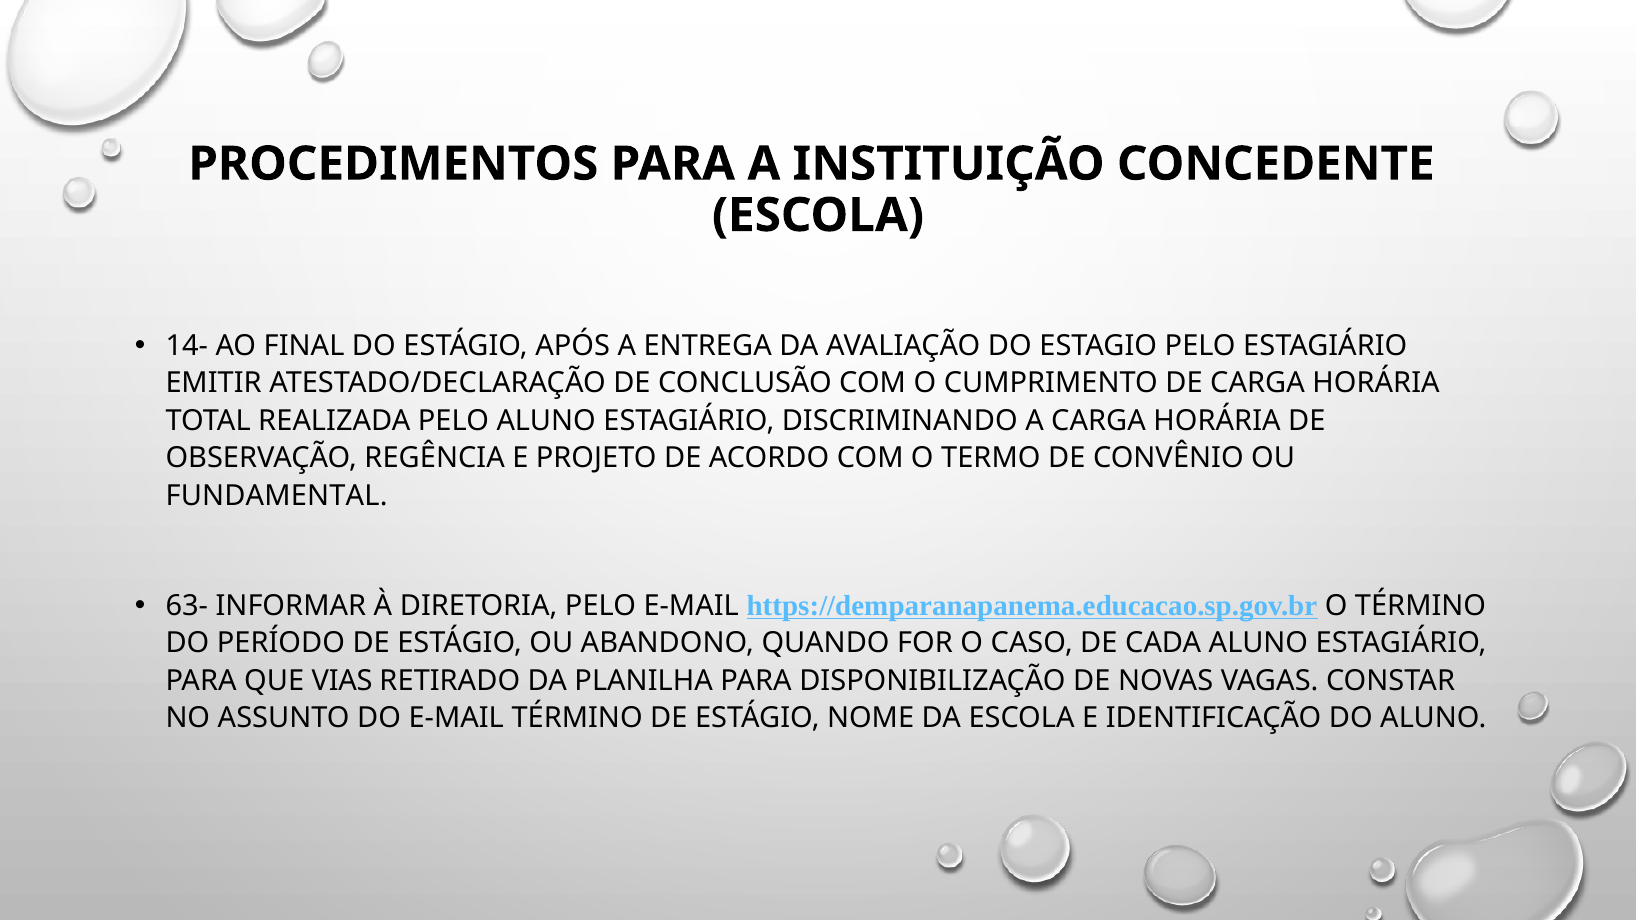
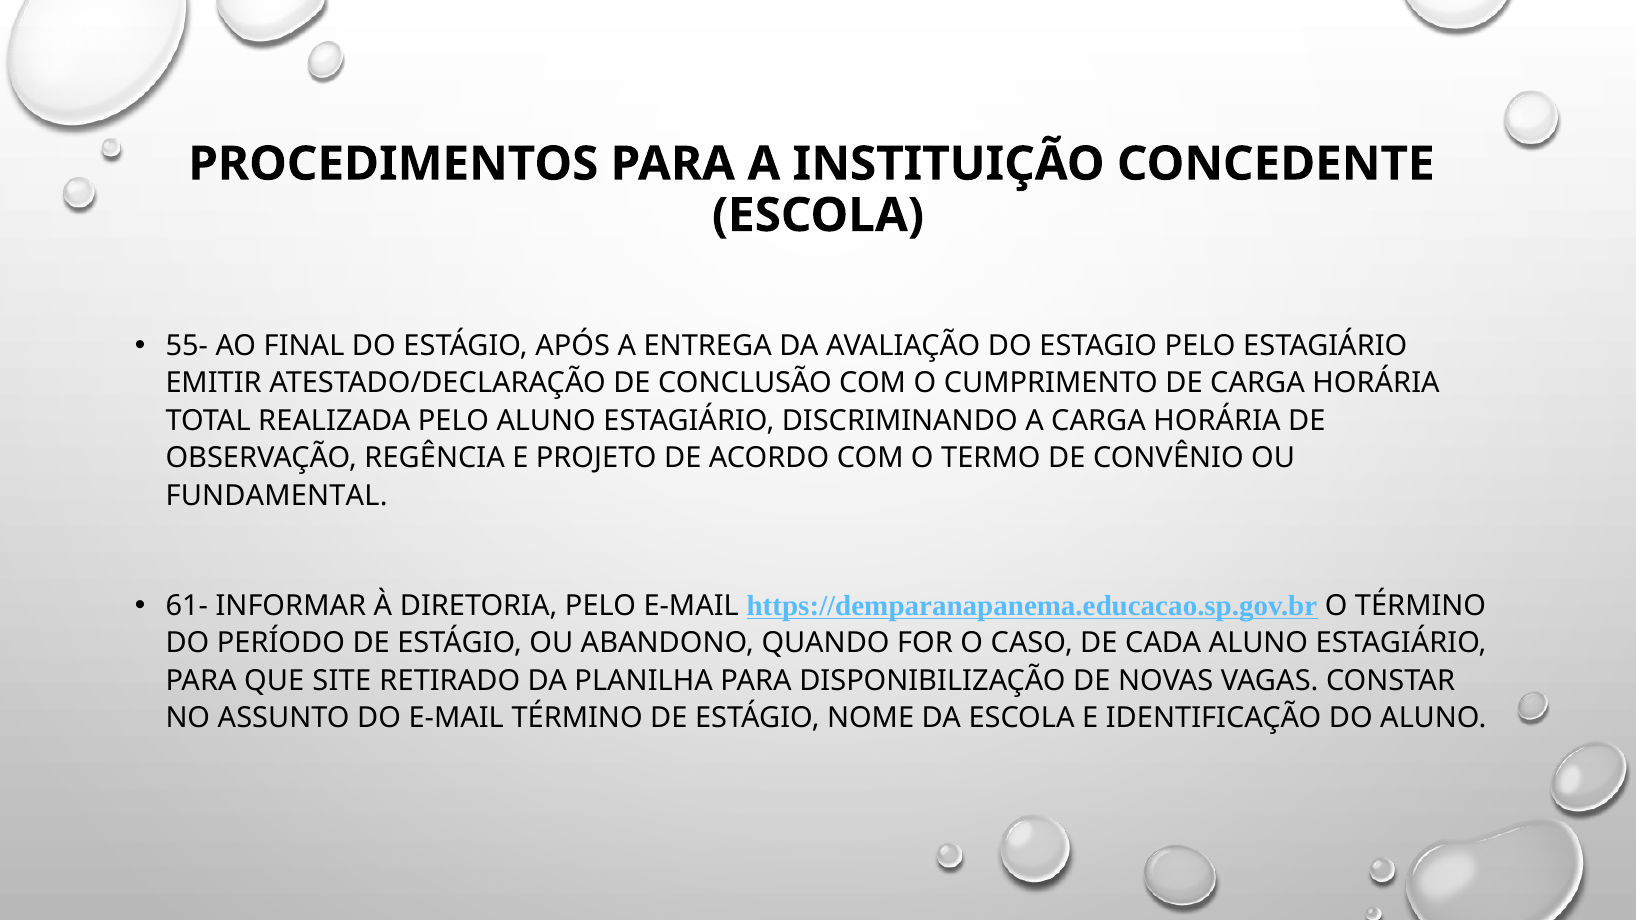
14-: 14- -> 55-
63-: 63- -> 61-
VIAS: VIAS -> SITE
